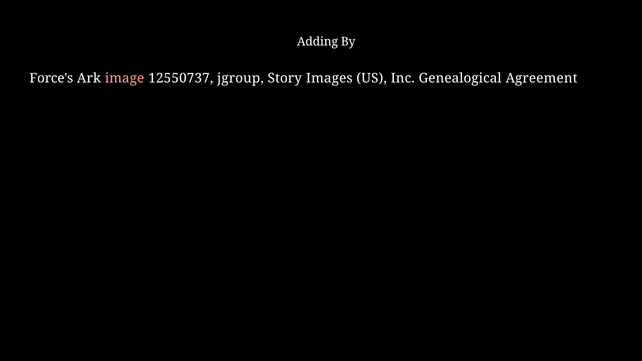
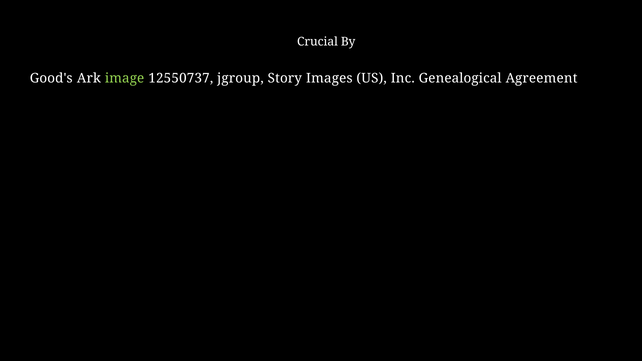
Adding: Adding -> Crucial
Force's: Force's -> Good's
image colour: pink -> light green
